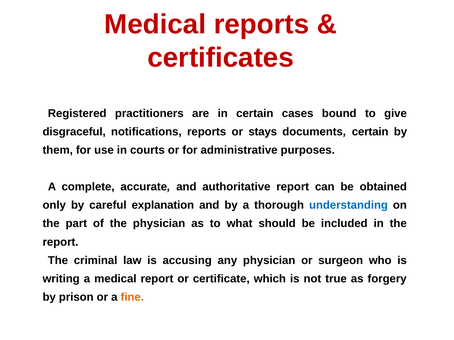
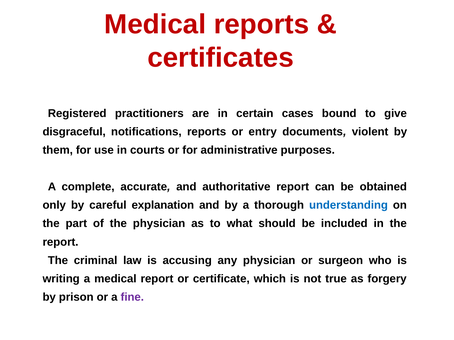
stays: stays -> entry
documents certain: certain -> violent
fine colour: orange -> purple
